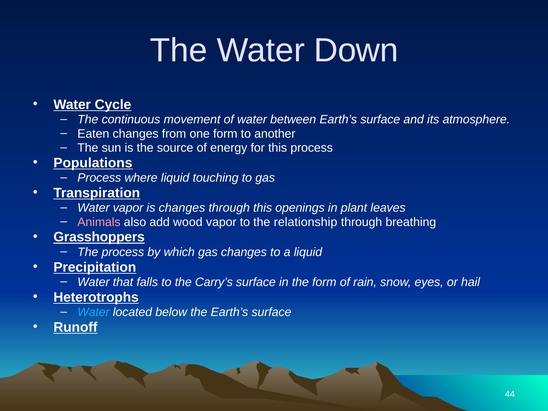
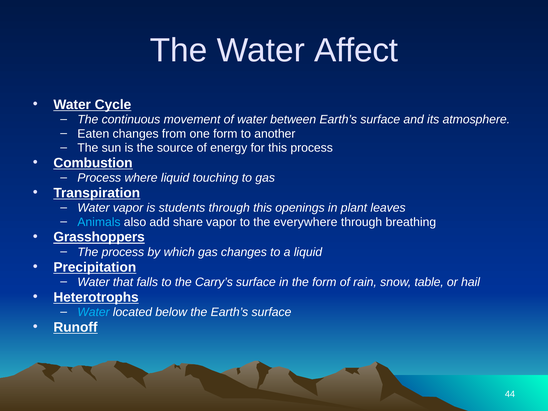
Down: Down -> Affect
Populations: Populations -> Combustion
is changes: changes -> students
Animals colour: pink -> light blue
wood: wood -> share
relationship: relationship -> everywhere
eyes: eyes -> table
